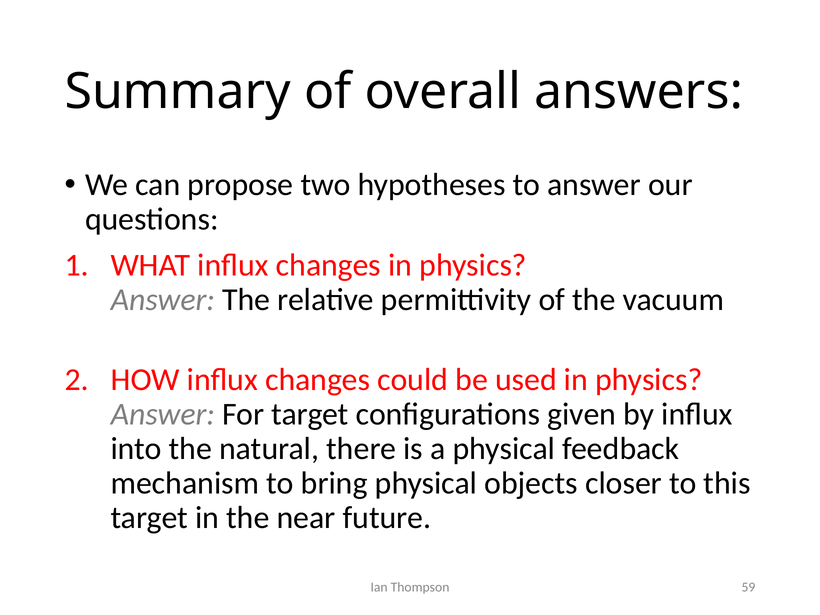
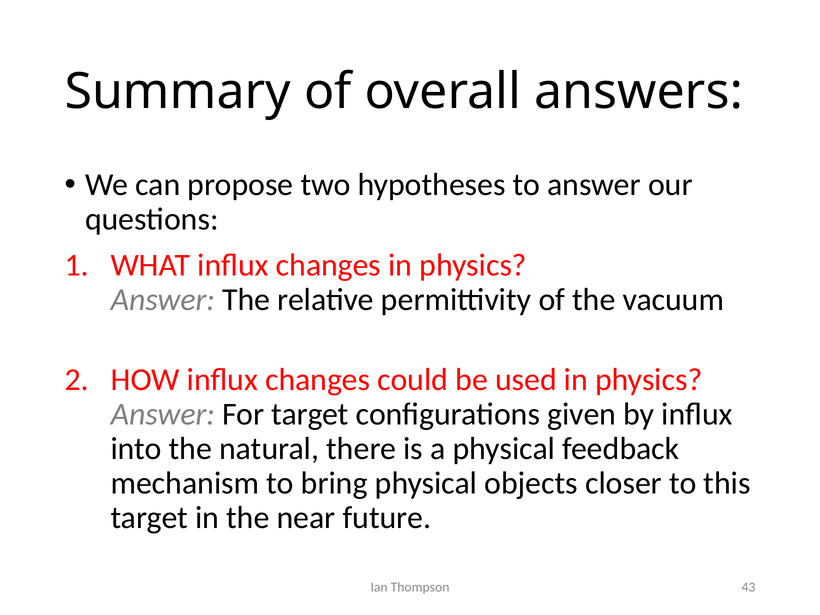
59: 59 -> 43
